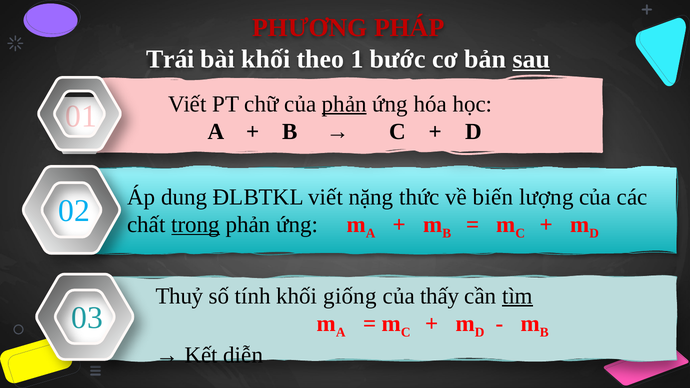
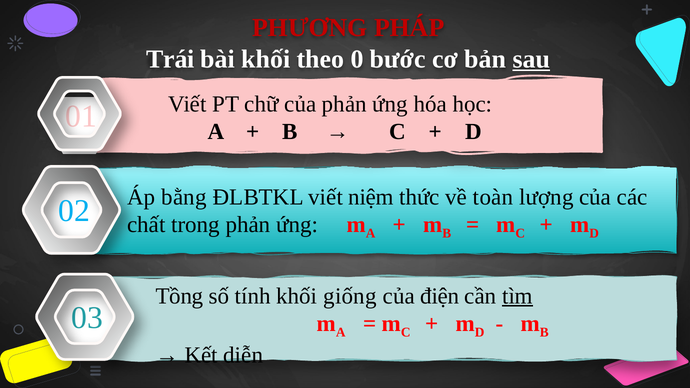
1: 1 -> 0
phản at (344, 104) underline: present -> none
dung: dung -> bằng
nặng: nặng -> niệm
biến: biến -> toàn
trong underline: present -> none
Thuỷ: Thuỷ -> Tồng
thấy: thấy -> điện
